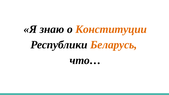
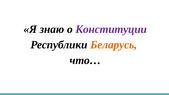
Конституции colour: orange -> purple
